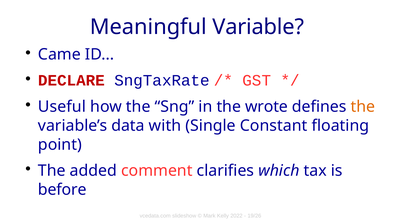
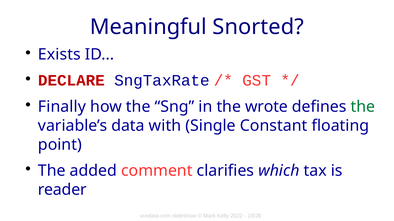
Variable: Variable -> Snorted
Came: Came -> Exists
Useful: Useful -> Finally
the at (363, 107) colour: orange -> green
before: before -> reader
